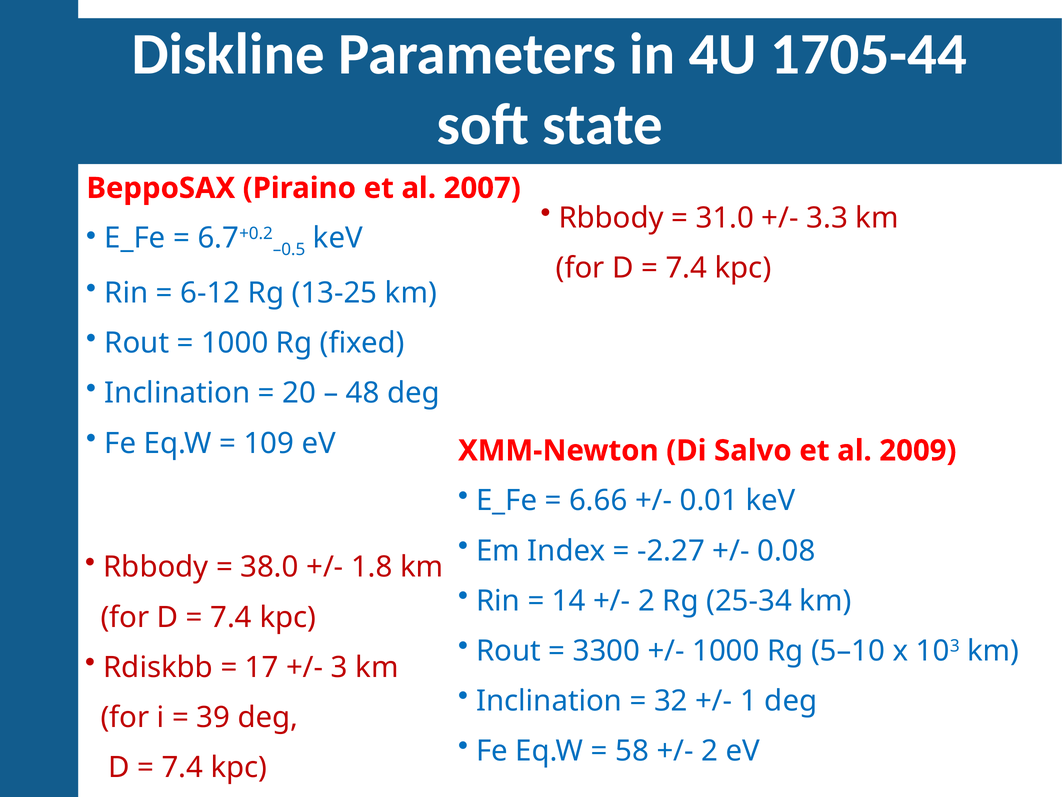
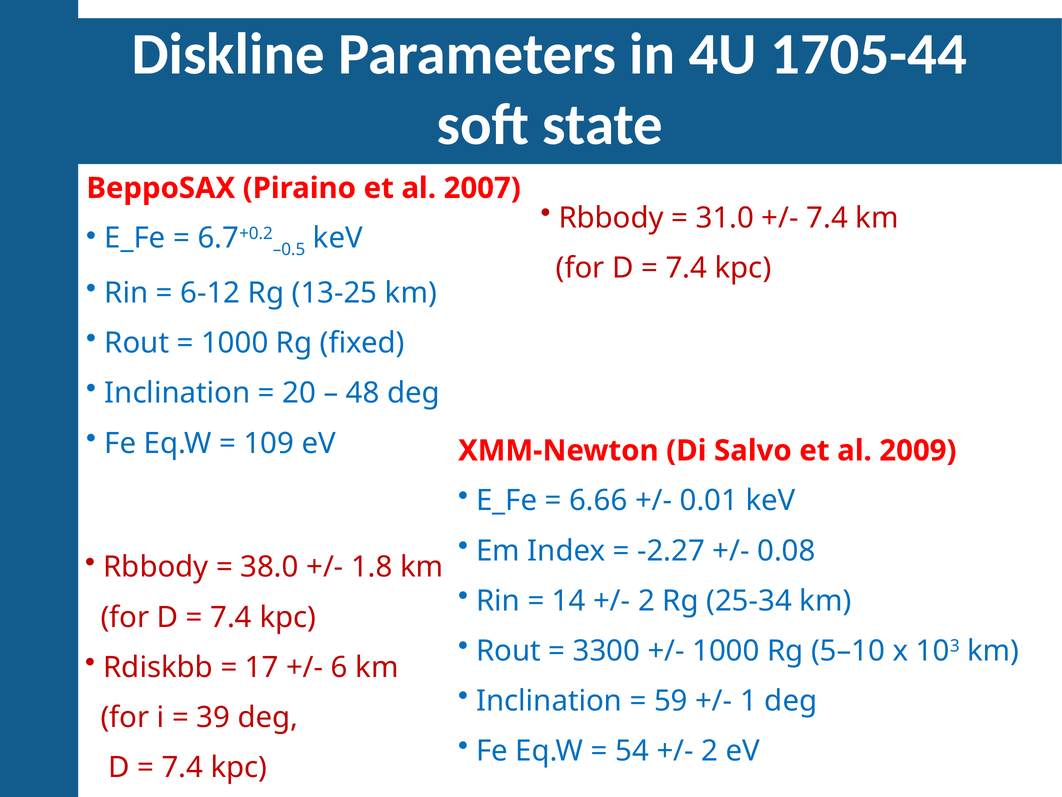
3.3 at (827, 218): 3.3 -> 7.4
3: 3 -> 6
32: 32 -> 59
58: 58 -> 54
